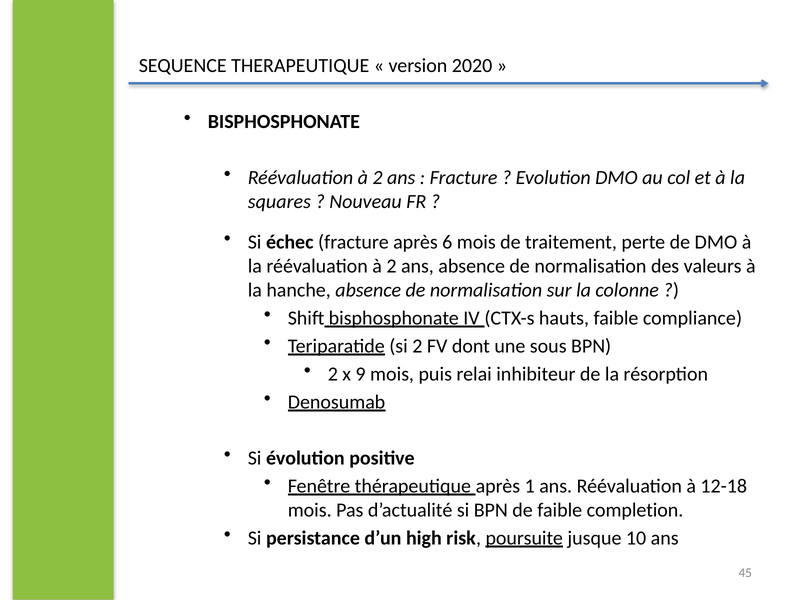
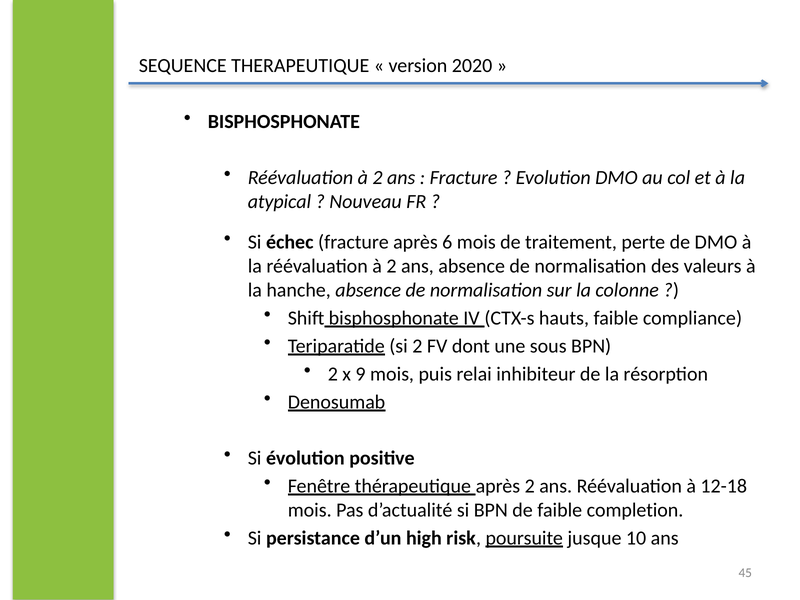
squares: squares -> atypical
après 1: 1 -> 2
